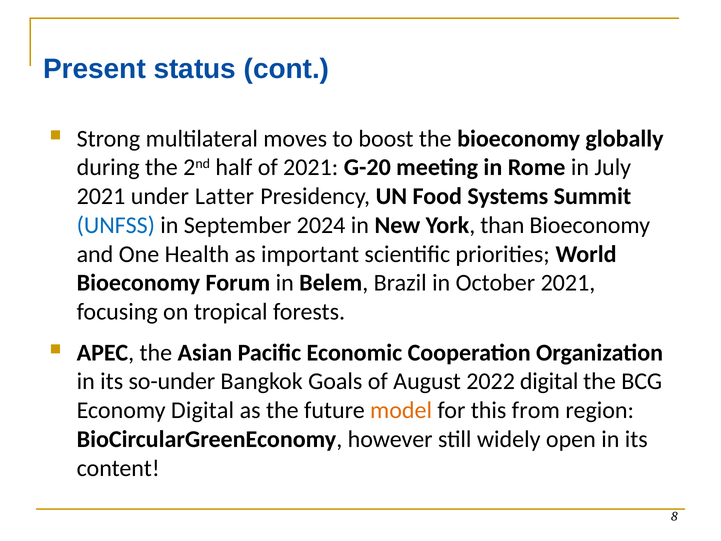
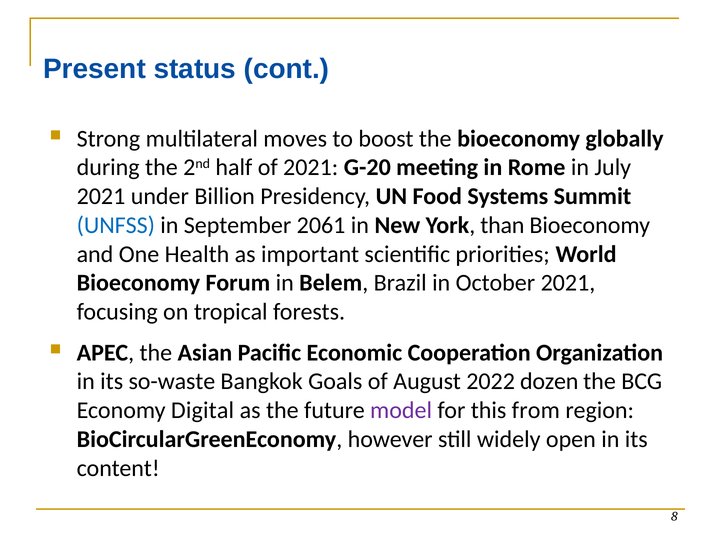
Latter: Latter -> Billion
2024: 2024 -> 2061
so-under: so-under -> so-waste
2022 digital: digital -> dozen
model colour: orange -> purple
